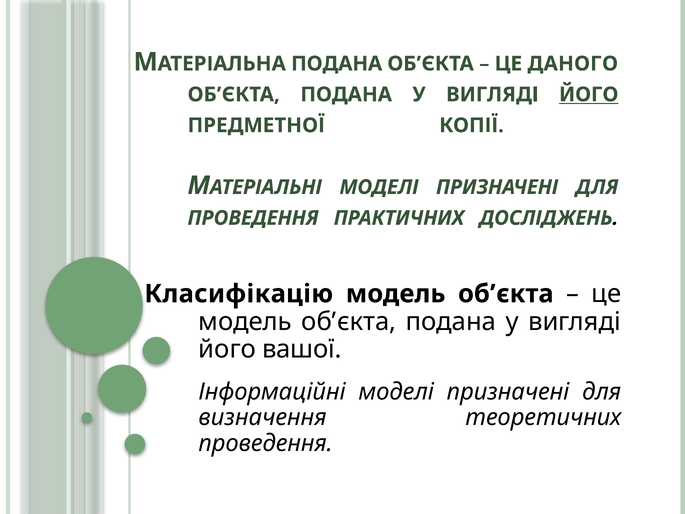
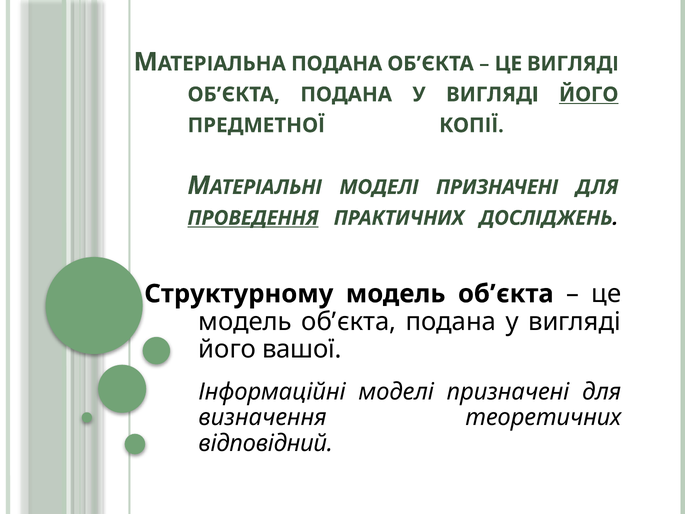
ЦЕ ДАНОГО: ДАНОГО -> ВИГЛЯДІ
ПРОВЕДЕННЯ at (253, 218) underline: none -> present
Класифікацію: Класифікацію -> Структурному
проведення at (266, 443): проведення -> відповідний
